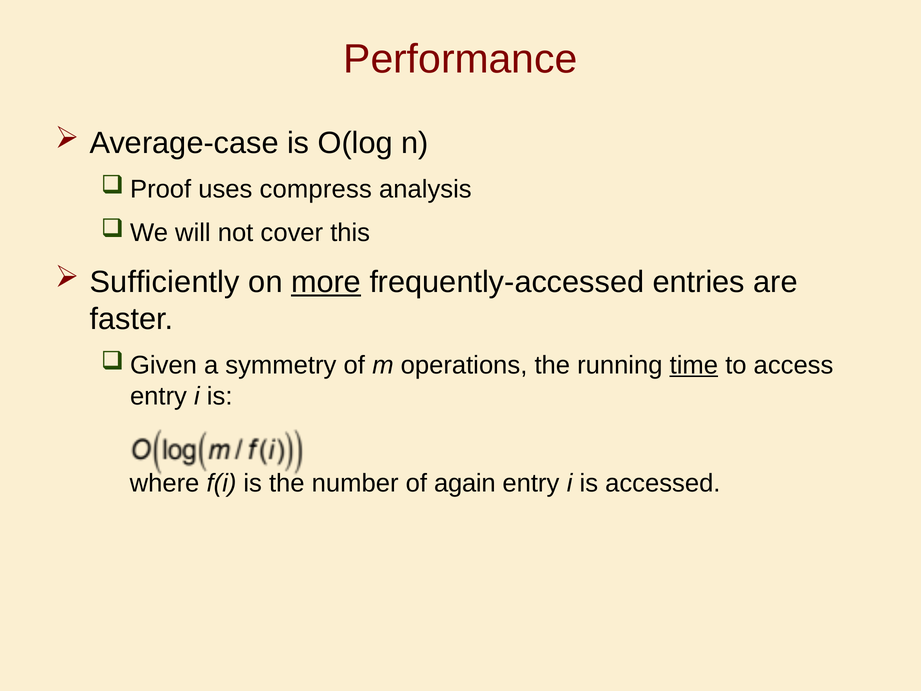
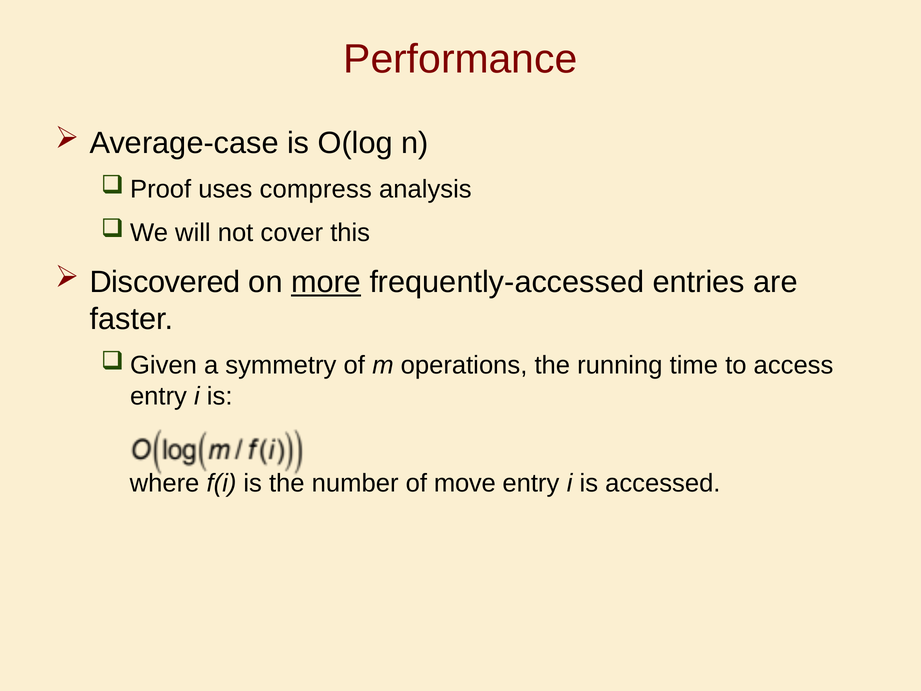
Sufficiently: Sufficiently -> Discovered
time underline: present -> none
again: again -> move
